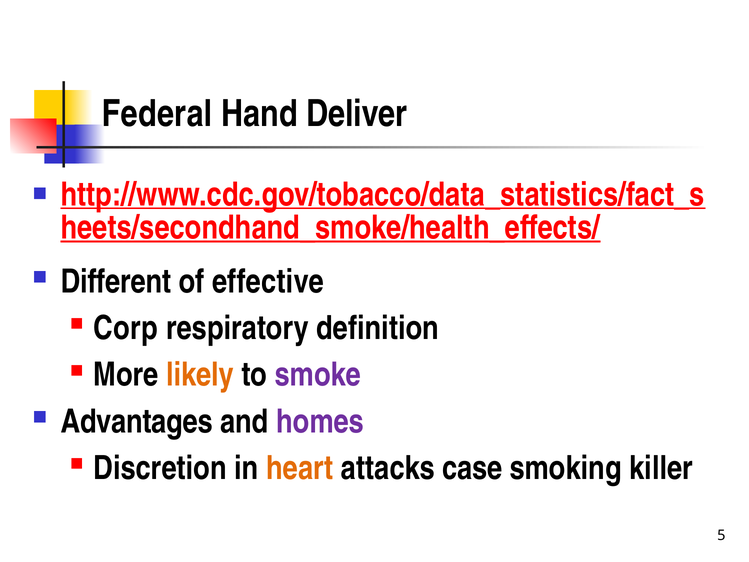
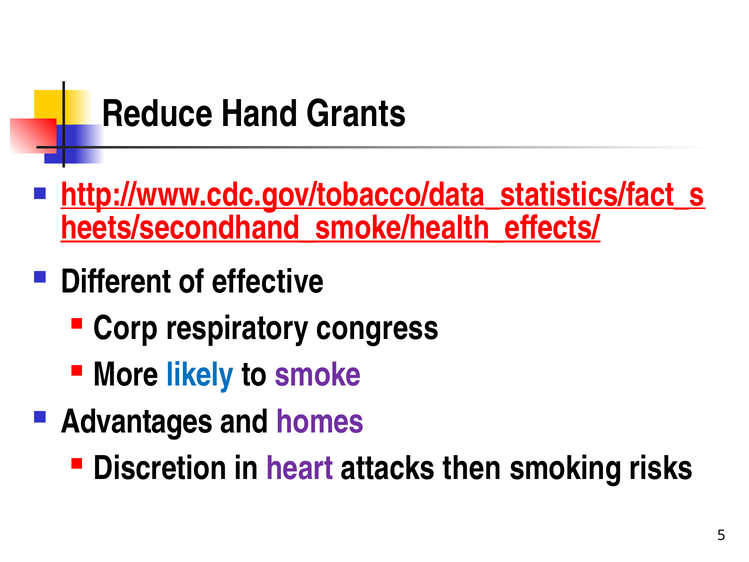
Federal: Federal -> Reduce
Deliver: Deliver -> Grants
definition: definition -> congress
likely colour: orange -> blue
heart colour: orange -> purple
case: case -> then
killer: killer -> risks
